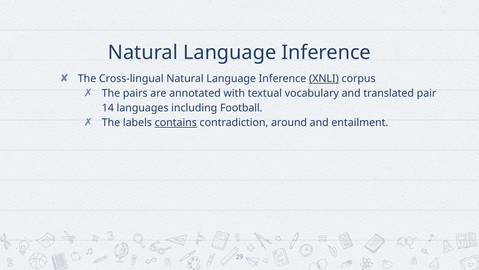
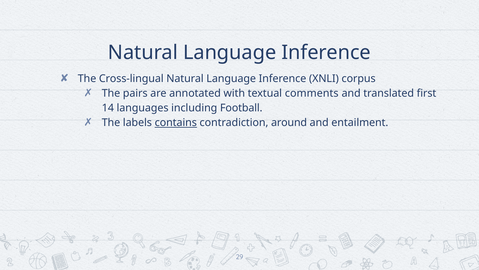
XNLI underline: present -> none
vocabulary: vocabulary -> comments
pair: pair -> first
